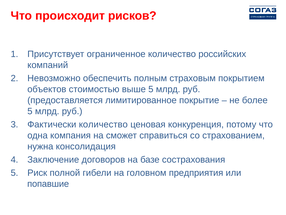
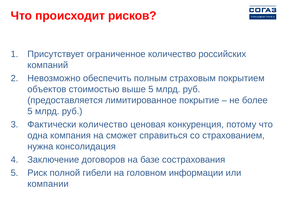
предприятия: предприятия -> информации
попавшие: попавшие -> компании
